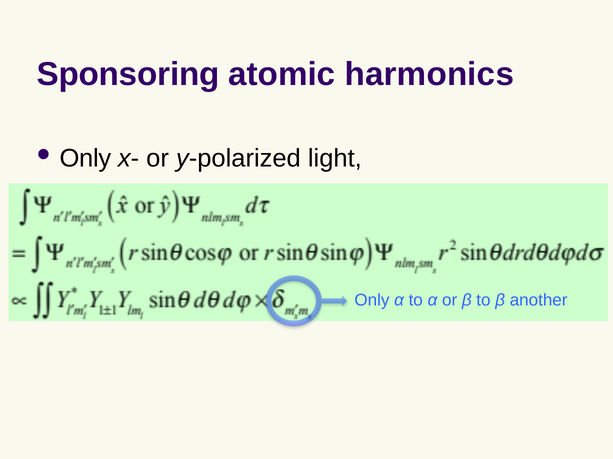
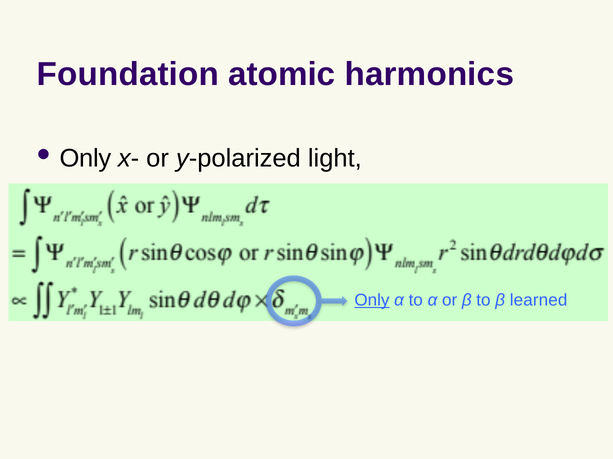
Sponsoring: Sponsoring -> Foundation
Only at (372, 300) underline: none -> present
another: another -> learned
